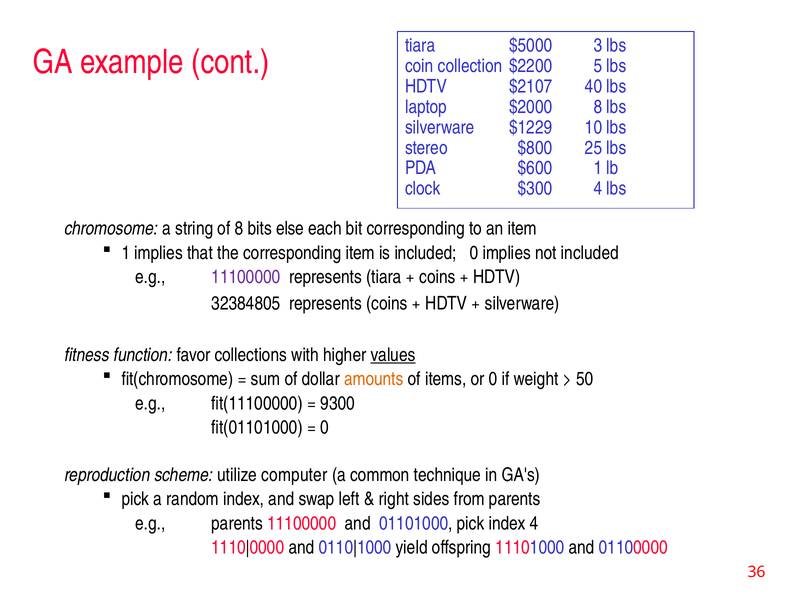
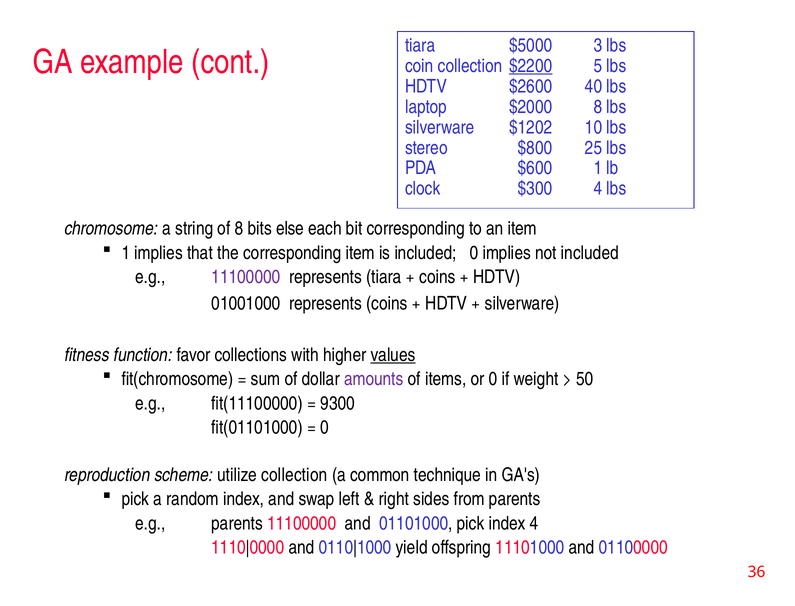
$2200 underline: none -> present
$2107: $2107 -> $2600
$1229: $1229 -> $1202
32384805: 32384805 -> 01001000
amounts colour: orange -> purple
utilize computer: computer -> collection
